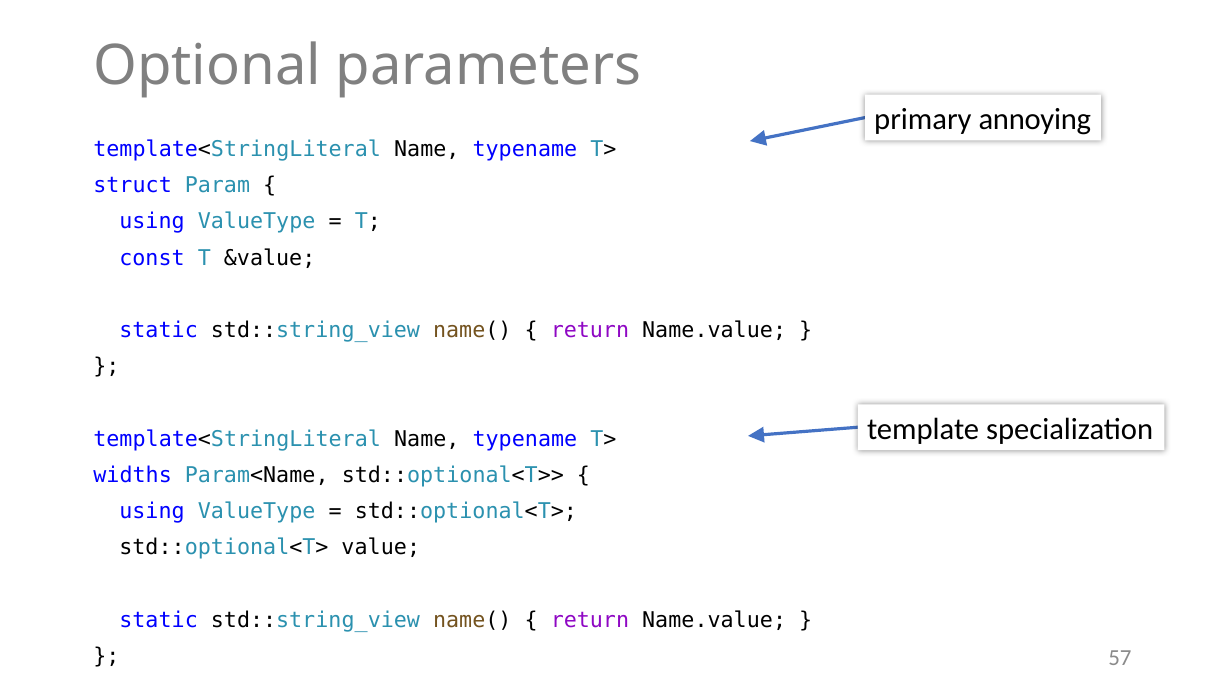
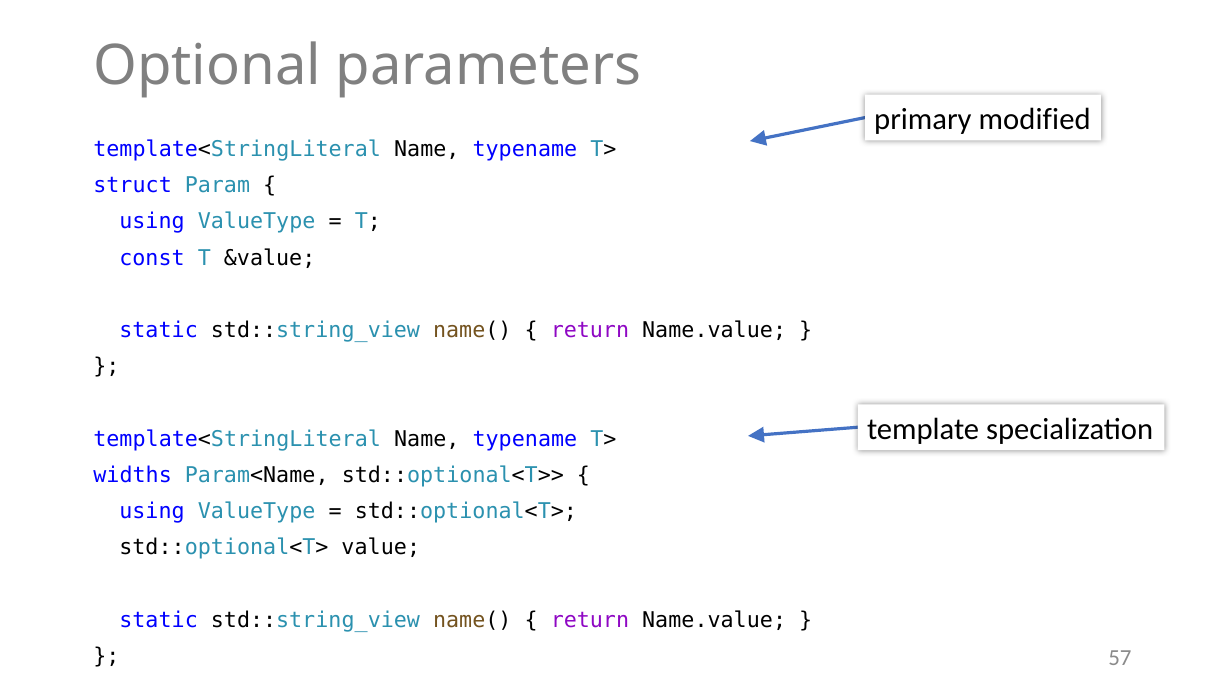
annoying: annoying -> modified
